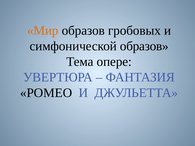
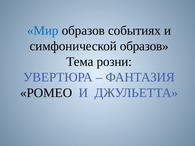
Мир colour: orange -> blue
гробовых: гробовых -> событиях
опере: опере -> розни
